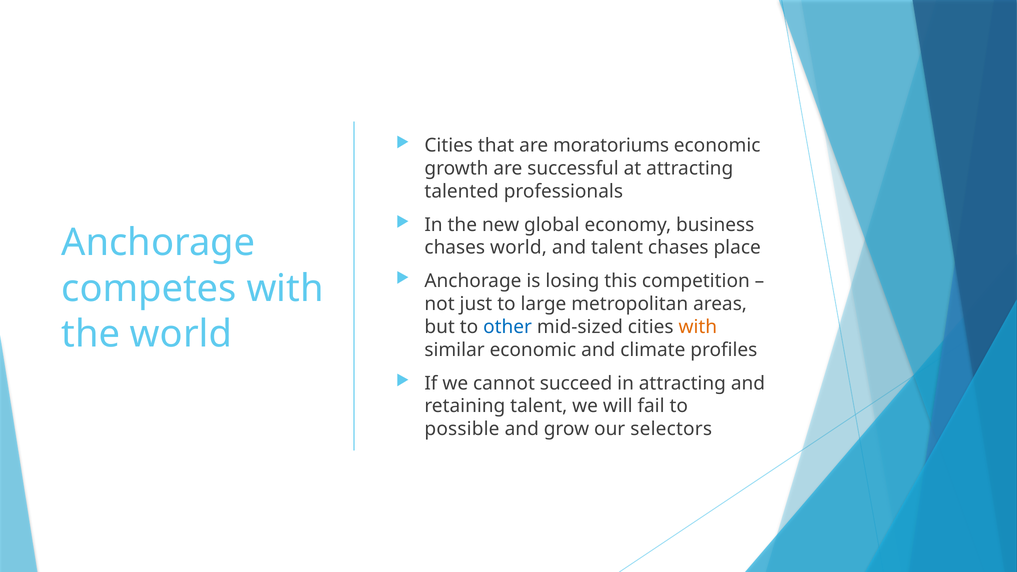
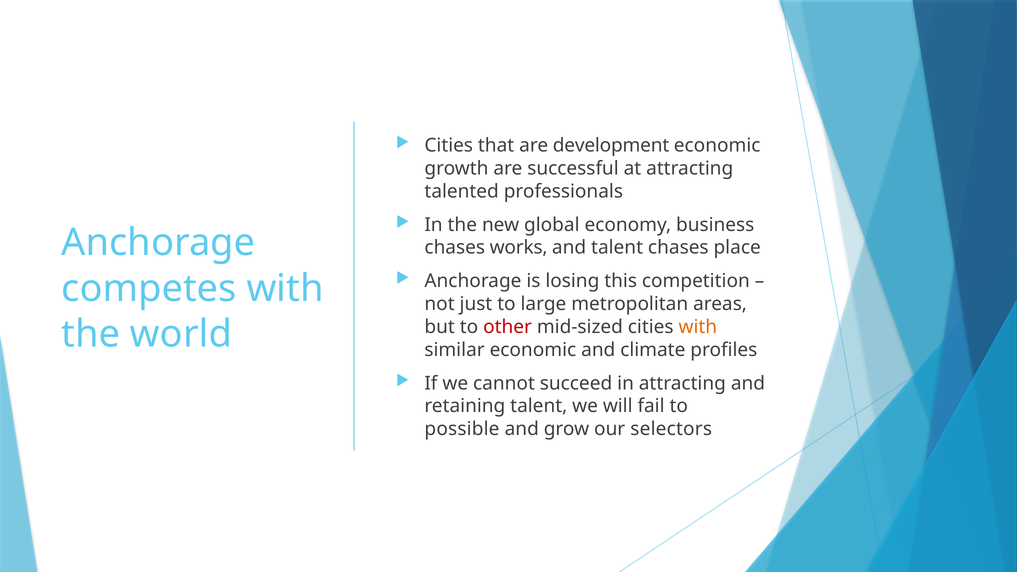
moratoriums: moratoriums -> development
chases world: world -> works
other colour: blue -> red
